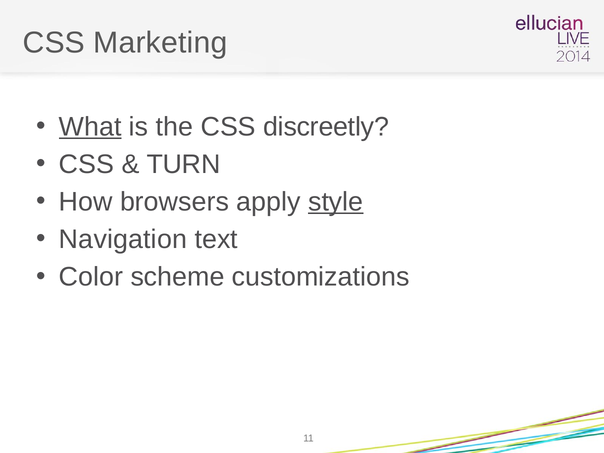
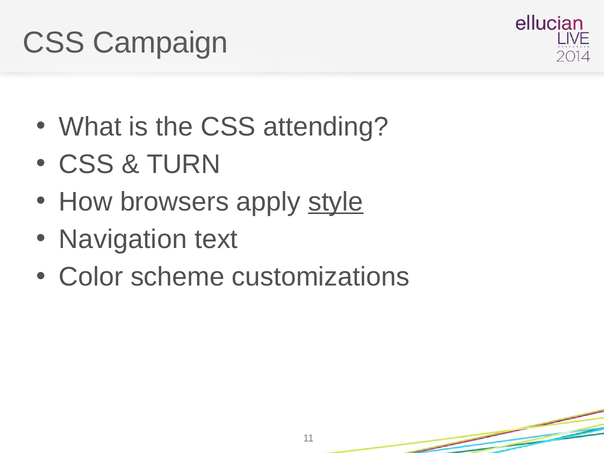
Marketing: Marketing -> Campaign
What underline: present -> none
discreetly: discreetly -> attending
